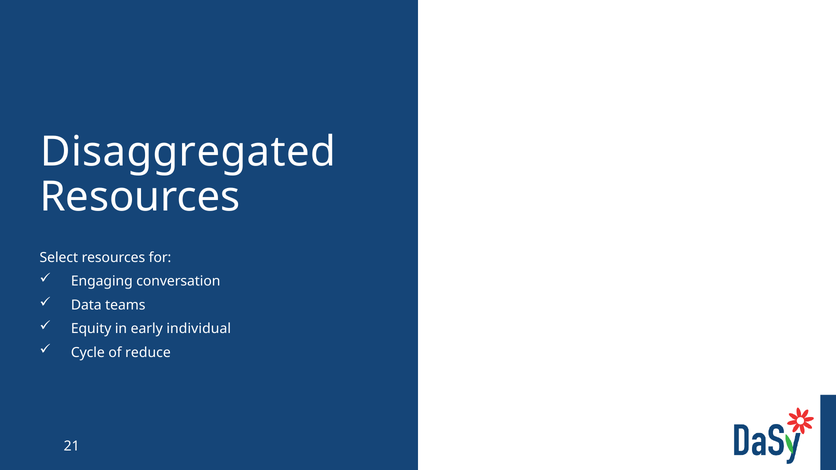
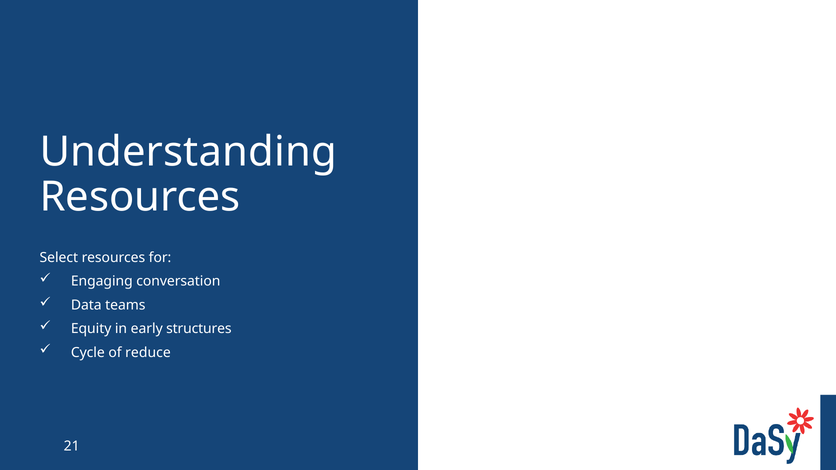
Disaggregated: Disaggregated -> Understanding
individual: individual -> structures
